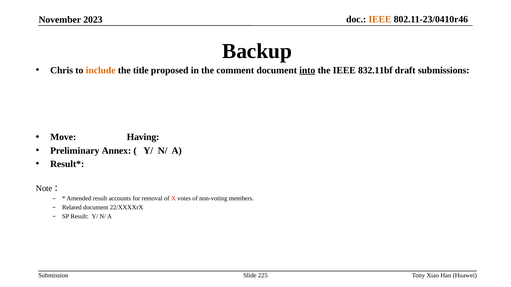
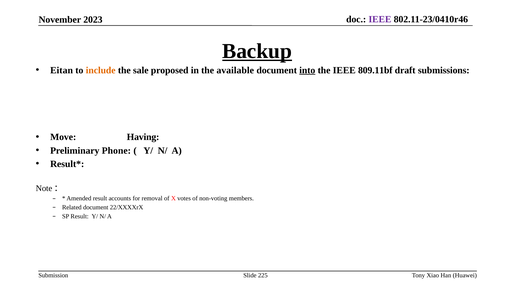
IEEE at (380, 19) colour: orange -> purple
Backup underline: none -> present
Chris: Chris -> Eitan
title: title -> sale
comment: comment -> available
832.11bf: 832.11bf -> 809.11bf
Annex: Annex -> Phone
